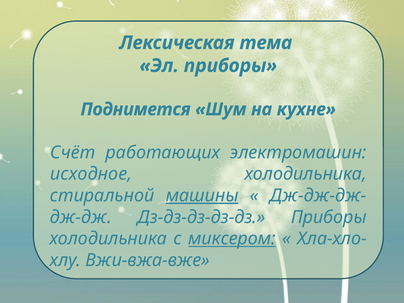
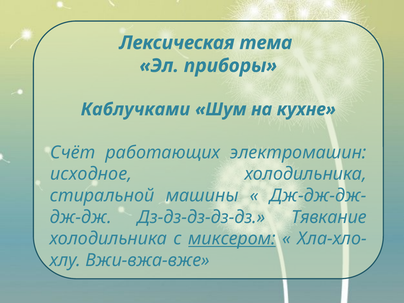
Поднимется: Поднимется -> Каблучками
машины underline: present -> none
Дз-дз-дз-дз-дз Приборы: Приборы -> Тявкание
